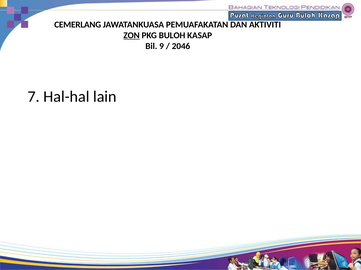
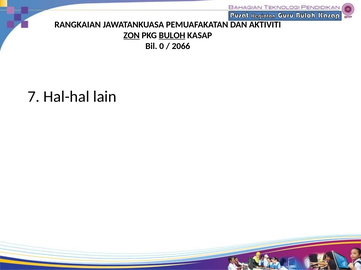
CEMERLANG: CEMERLANG -> RANGKAIAN
BULOH underline: none -> present
9: 9 -> 0
2046: 2046 -> 2066
